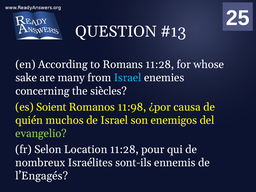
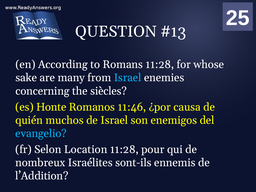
Soient: Soient -> Honte
11:98: 11:98 -> 11:46
evangelio colour: light green -> light blue
l’Engagés: l’Engagés -> l’Addition
